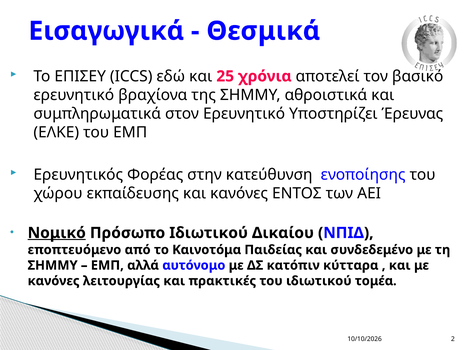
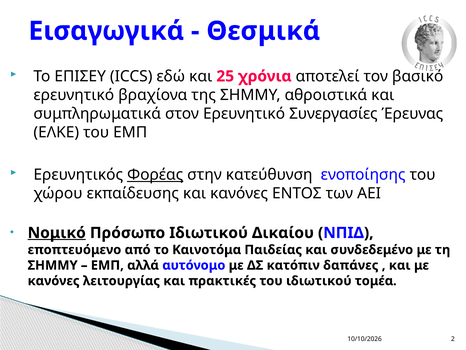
Υποστηρίζει: Υποστηρίζει -> Συνεργασίες
Φορέας underline: none -> present
κύτταρα: κύτταρα -> δαπάνες
